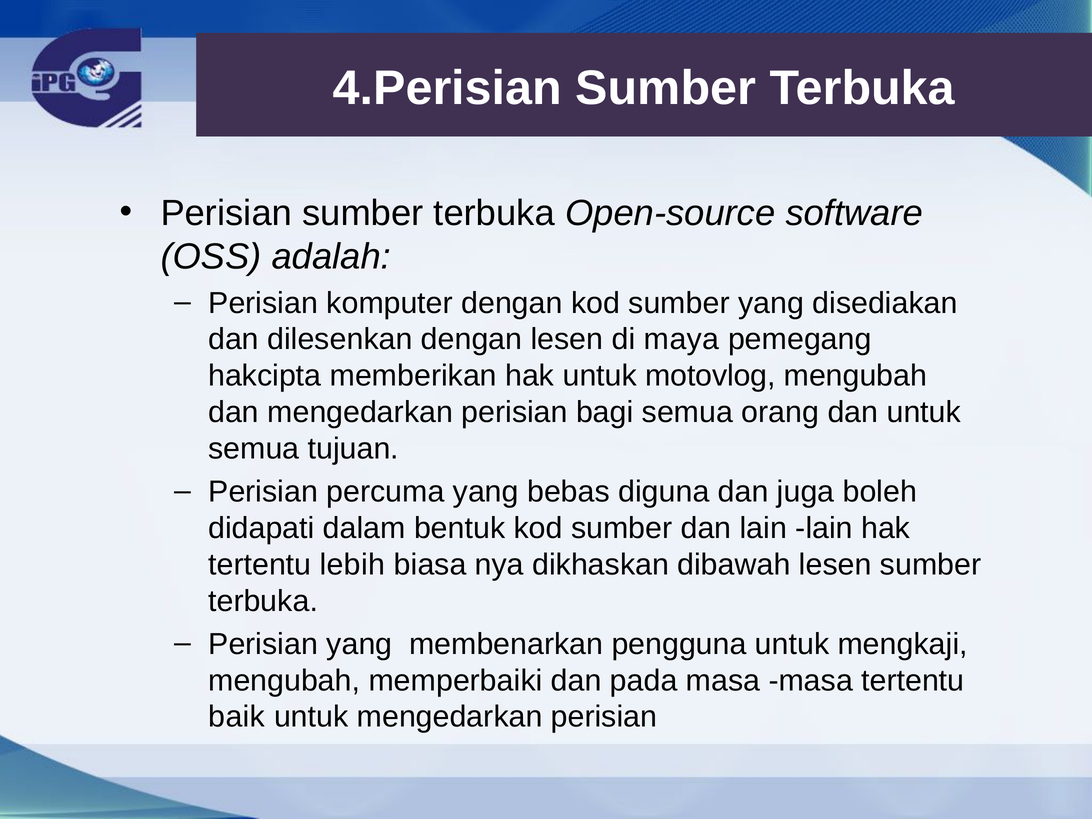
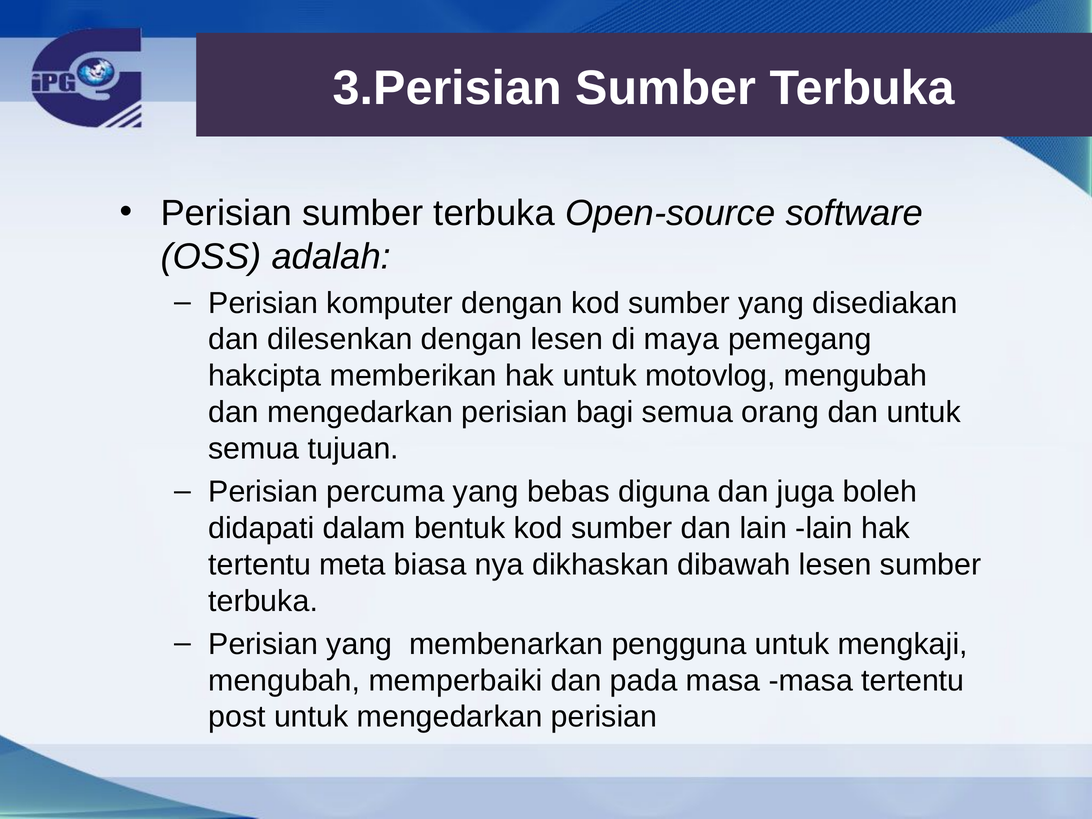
4.Perisian: 4.Perisian -> 3.Perisian
lebih: lebih -> meta
baik: baik -> post
